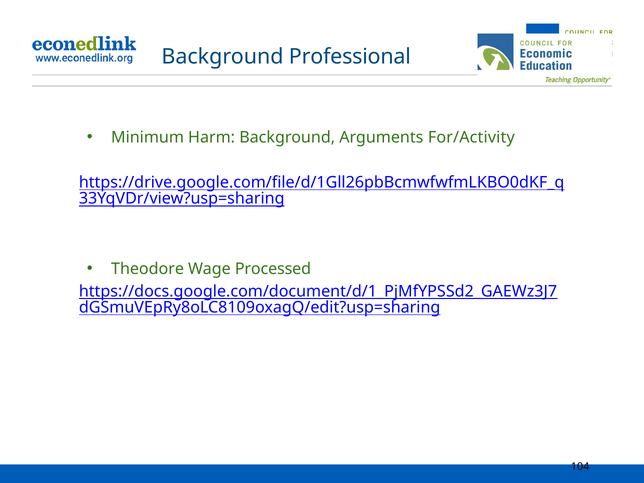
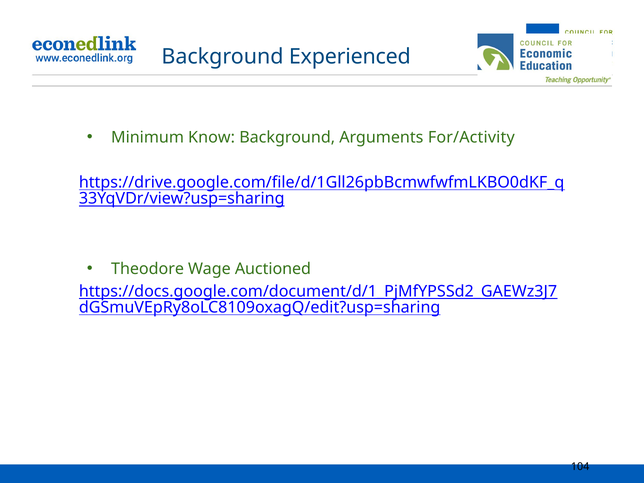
Professional: Professional -> Experienced
Harm: Harm -> Know
Processed: Processed -> Auctioned
